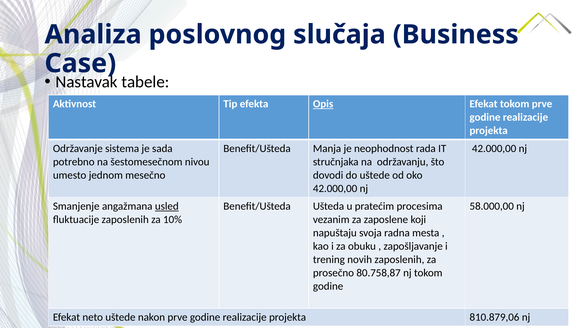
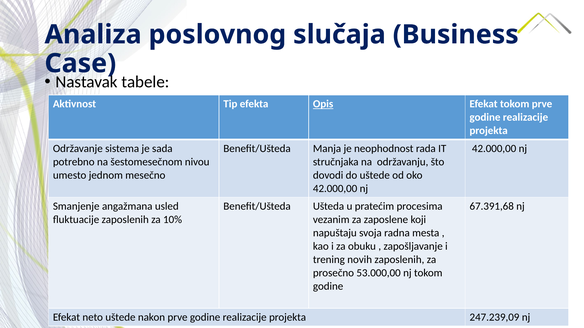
usled underline: present -> none
58.000,00: 58.000,00 -> 67.391,68
80.758,87: 80.758,87 -> 53.000,00
810.879,06: 810.879,06 -> 247.239,09
